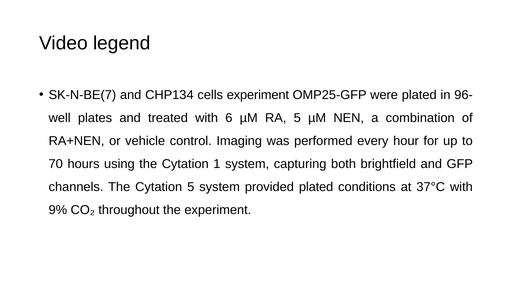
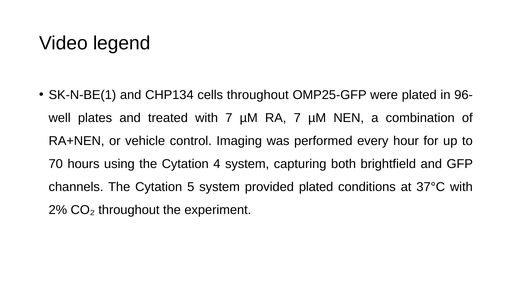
SK-N-BE(7: SK-N-BE(7 -> SK-N-BE(1
cells experiment: experiment -> throughout
with 6: 6 -> 7
RA 5: 5 -> 7
1: 1 -> 4
9%: 9% -> 2%
